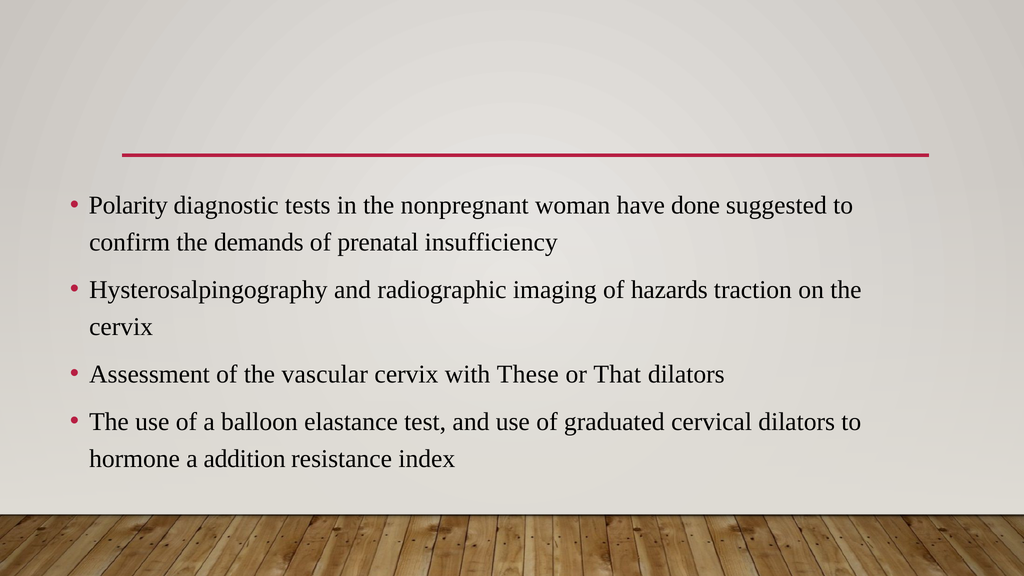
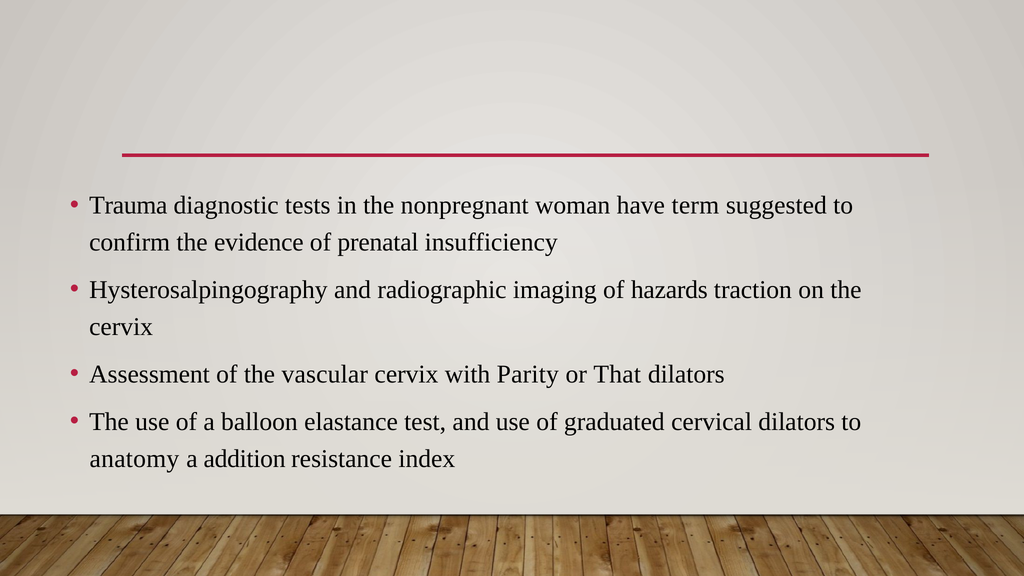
Polarity: Polarity -> Trauma
done: done -> term
demands: demands -> evidence
These: These -> Parity
hormone: hormone -> anatomy
